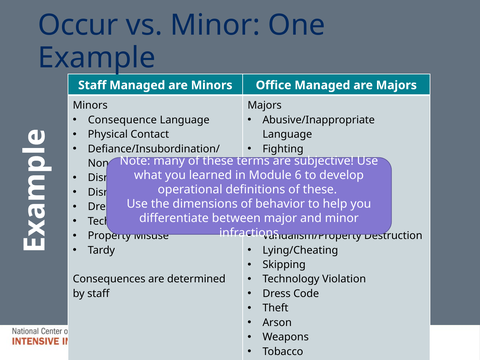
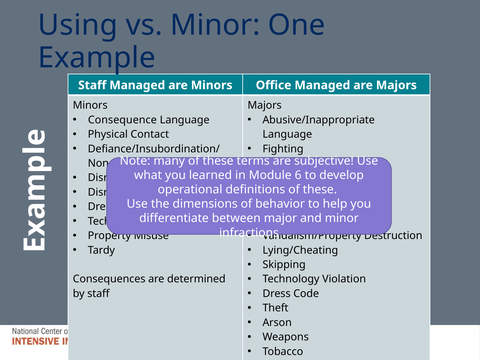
Occur: Occur -> Using
